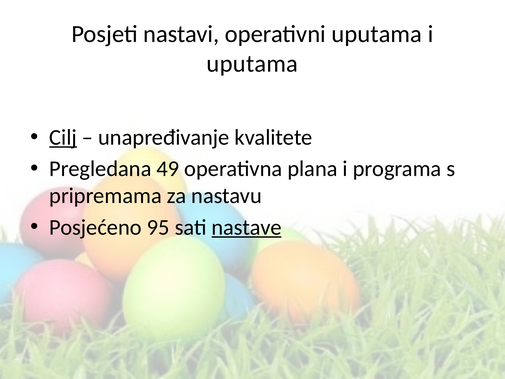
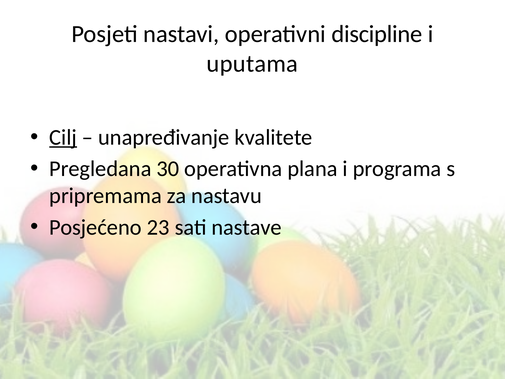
operativni uputama: uputama -> discipline
49: 49 -> 30
95: 95 -> 23
nastave underline: present -> none
